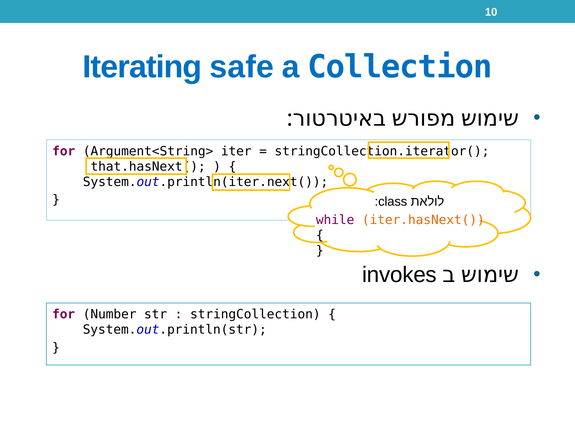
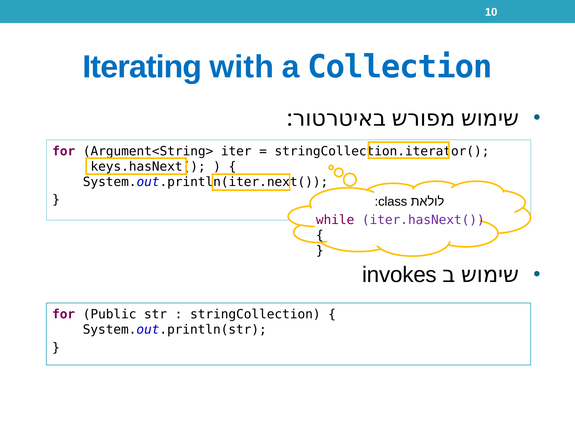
safe: safe -> with
that.hasNext(: that.hasNext( -> keys.hasNext(
iter.hasNext( colour: orange -> purple
Number: Number -> Public
